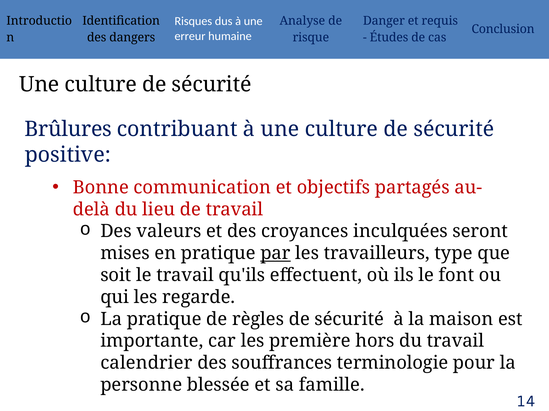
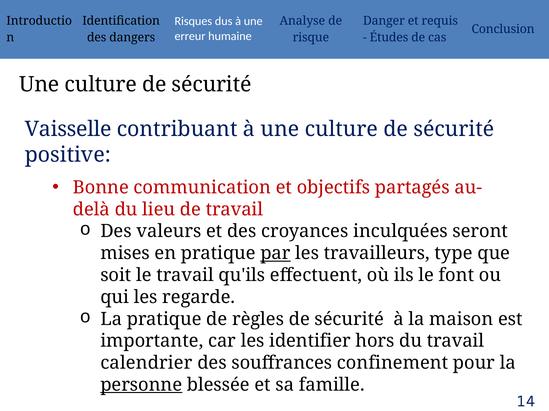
Brûlures: Brûlures -> Vaisselle
première: première -> identifier
terminologie: terminologie -> confinement
personne underline: none -> present
